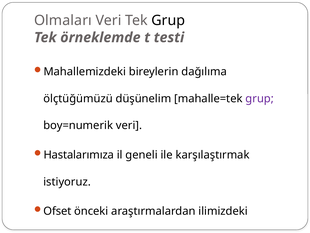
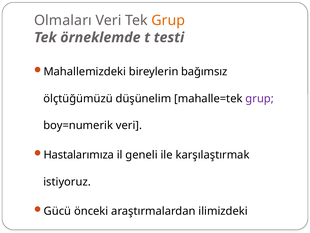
Grup at (168, 20) colour: black -> orange
dağılıma: dağılıma -> bağımsız
Ofset: Ofset -> Gücü
